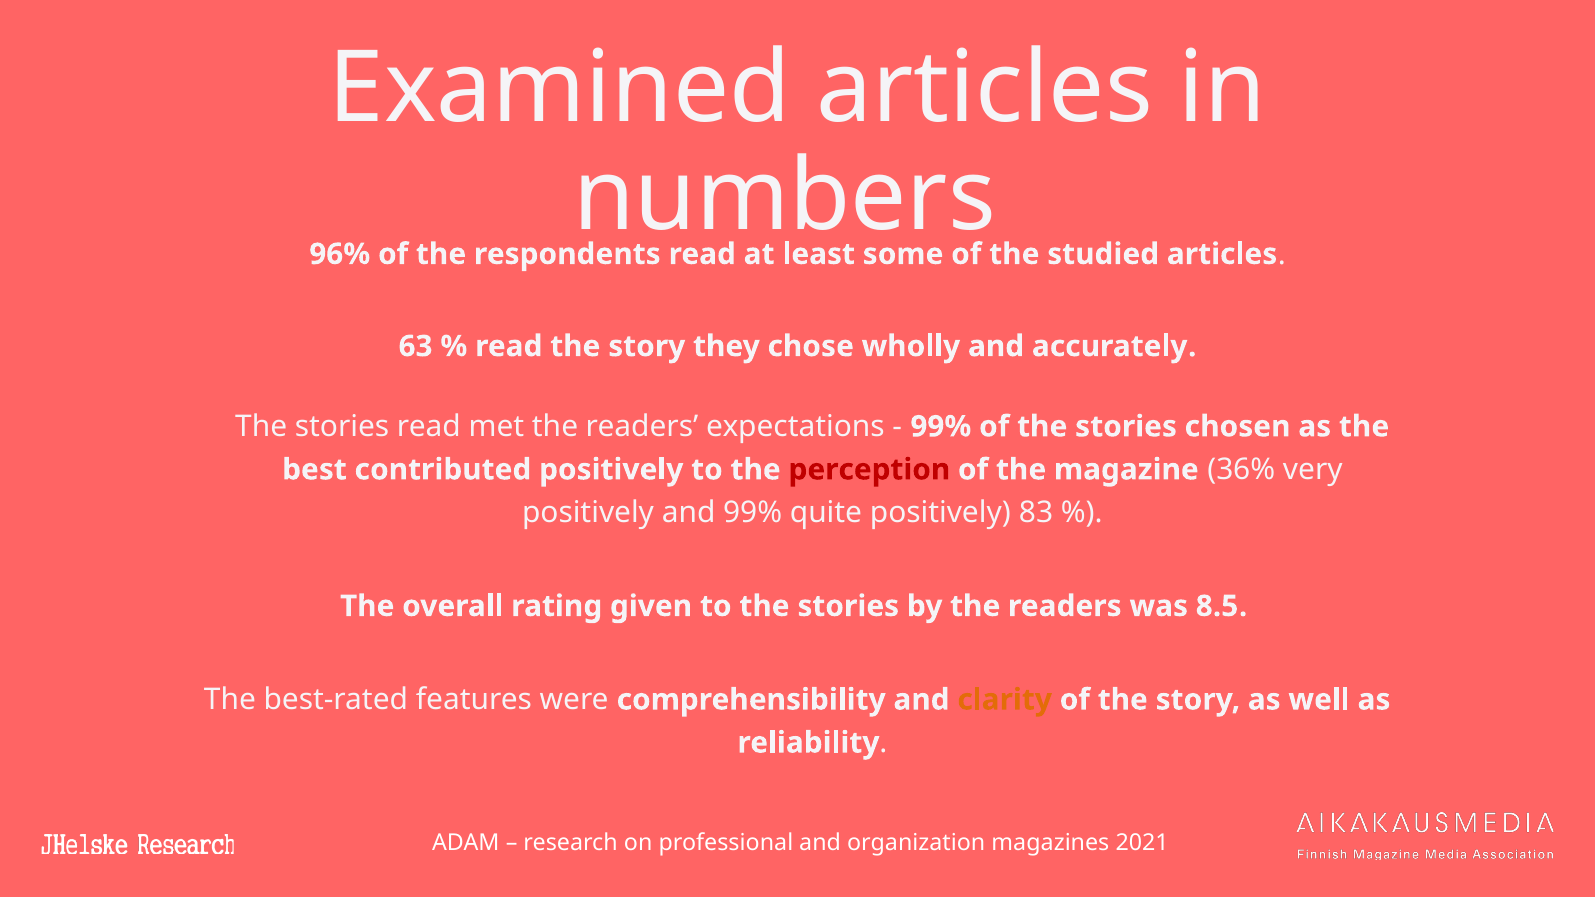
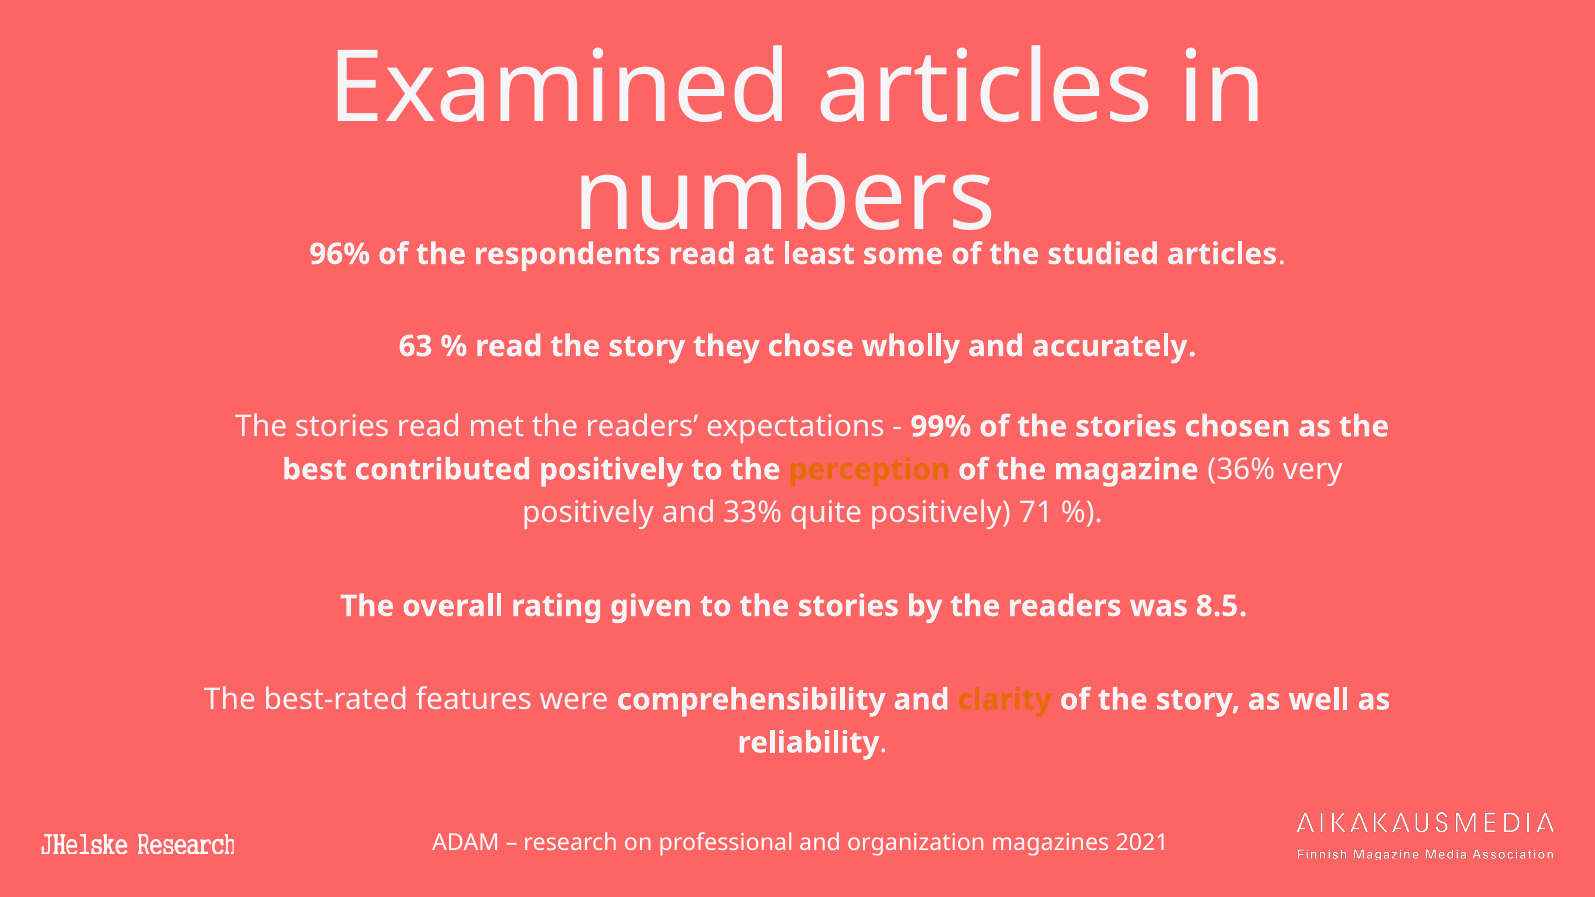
perception colour: red -> orange
and 99%: 99% -> 33%
83: 83 -> 71
